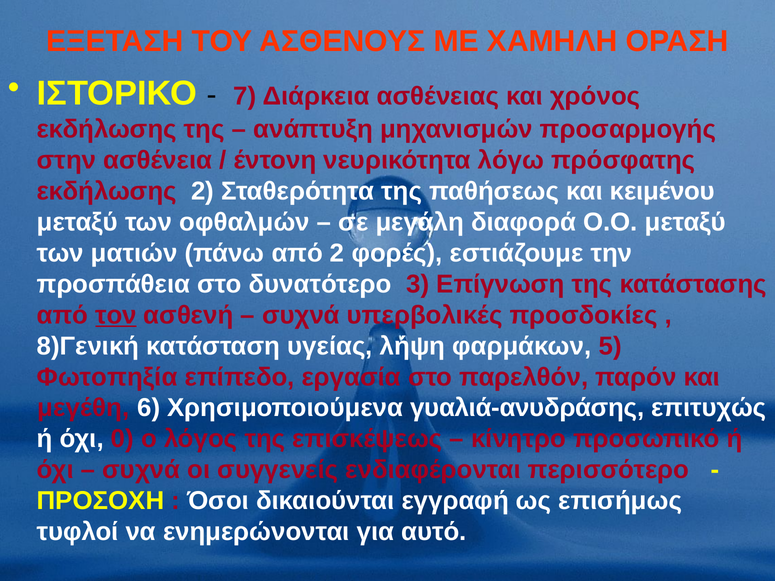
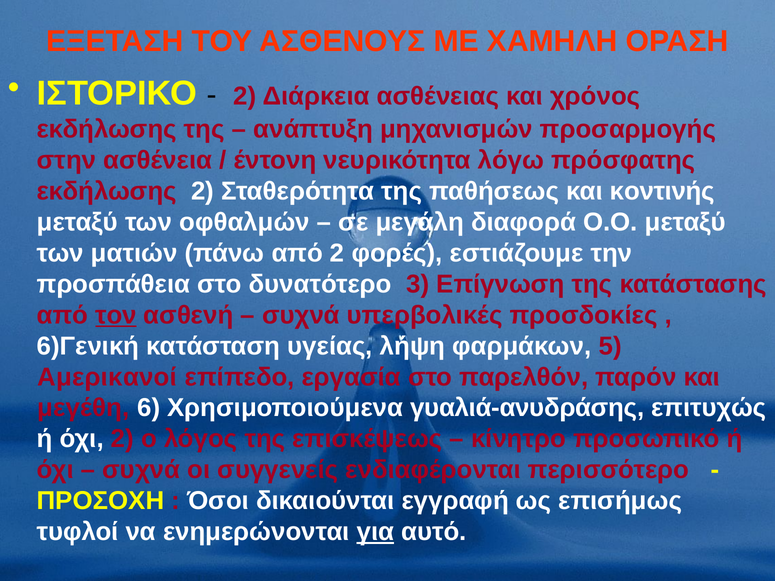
7 at (245, 96): 7 -> 2
κειμένου: κειμένου -> κοντινής
8)Γενική: 8)Γενική -> 6)Γενική
Φωτοπηξία: Φωτοπηξία -> Αμερικανοί
όχι 0: 0 -> 2
για underline: none -> present
